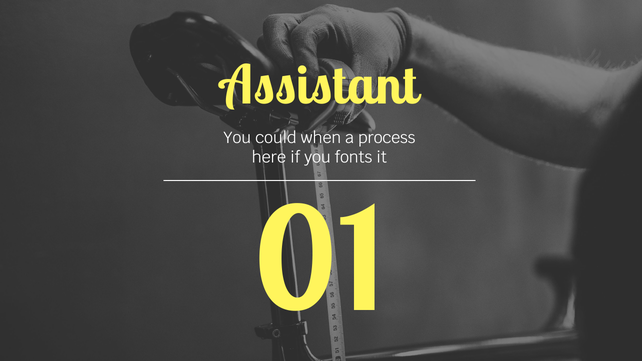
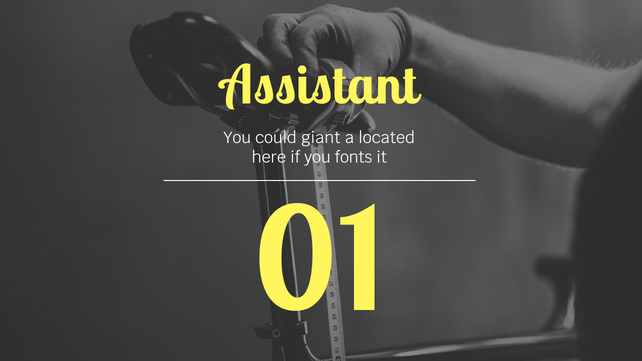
when: when -> giant
process: process -> located
